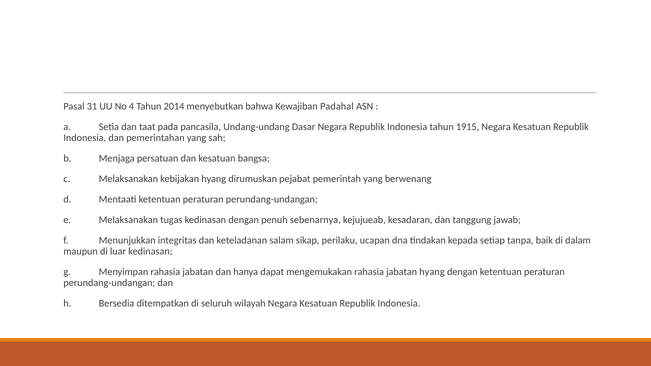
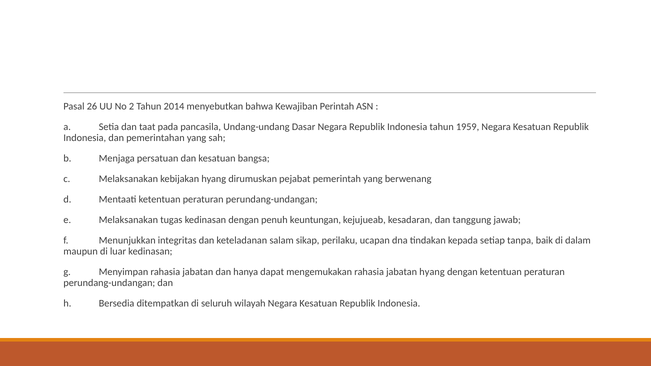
31: 31 -> 26
4: 4 -> 2
Padahal: Padahal -> Perintah
1915: 1915 -> 1959
sebenarnya: sebenarnya -> keuntungan
